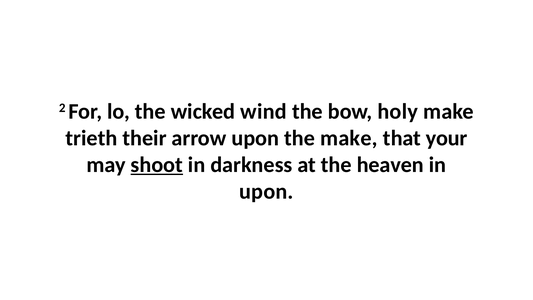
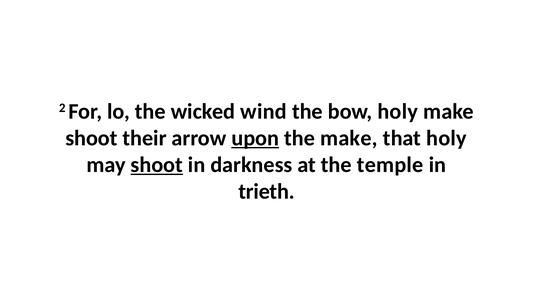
trieth at (91, 138): trieth -> shoot
upon at (255, 138) underline: none -> present
that your: your -> holy
heaven: heaven -> temple
upon at (266, 191): upon -> trieth
